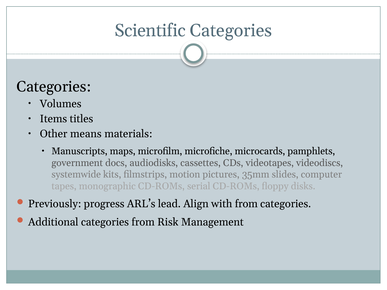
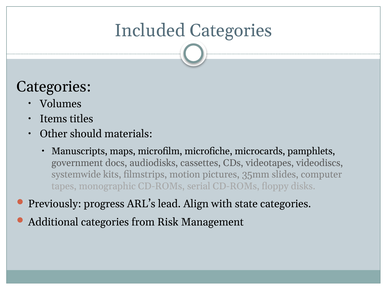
Scientific: Scientific -> Included
means: means -> should
with from: from -> state
